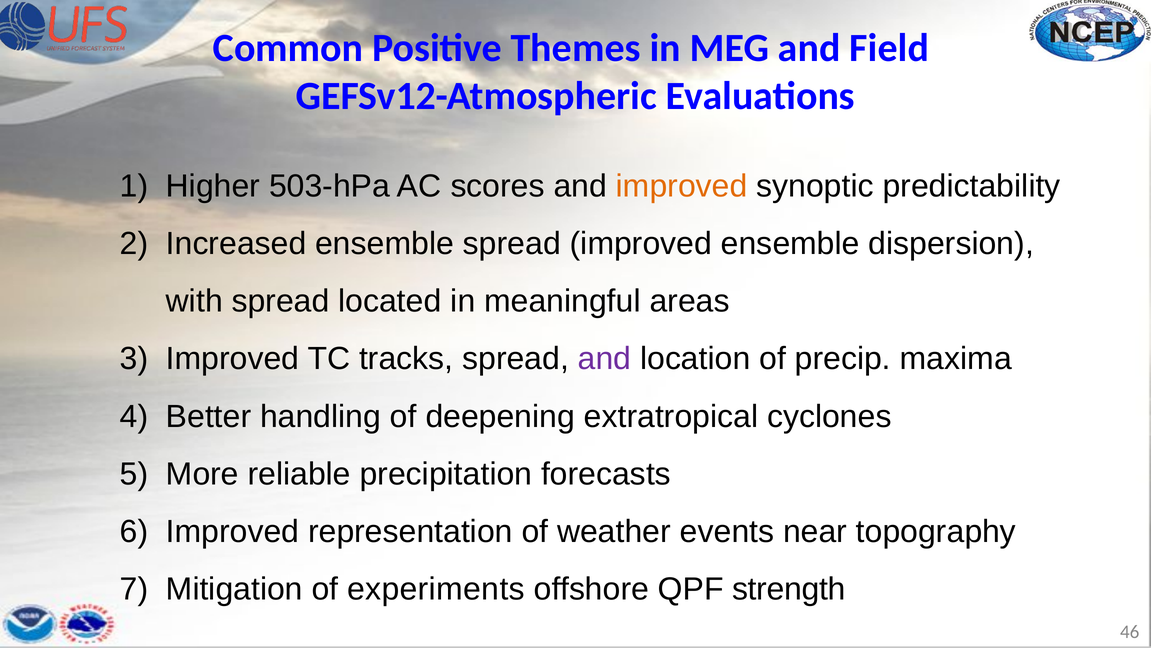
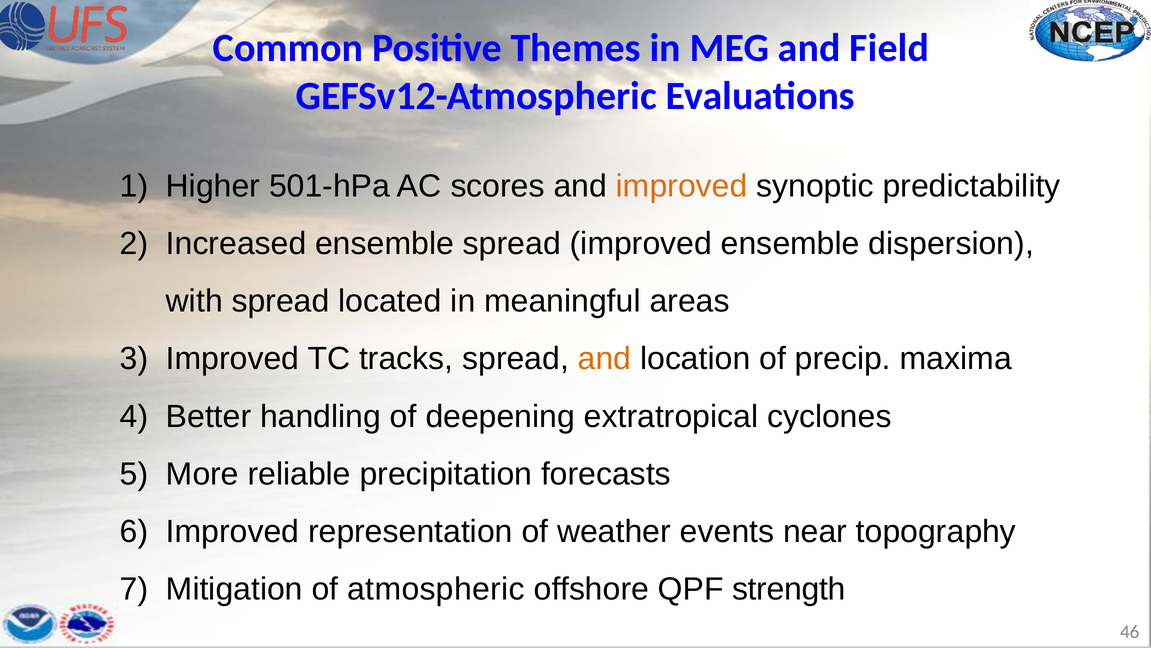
503-hPa: 503-hPa -> 501-hPa
and at (605, 359) colour: purple -> orange
experiments: experiments -> atmospheric
